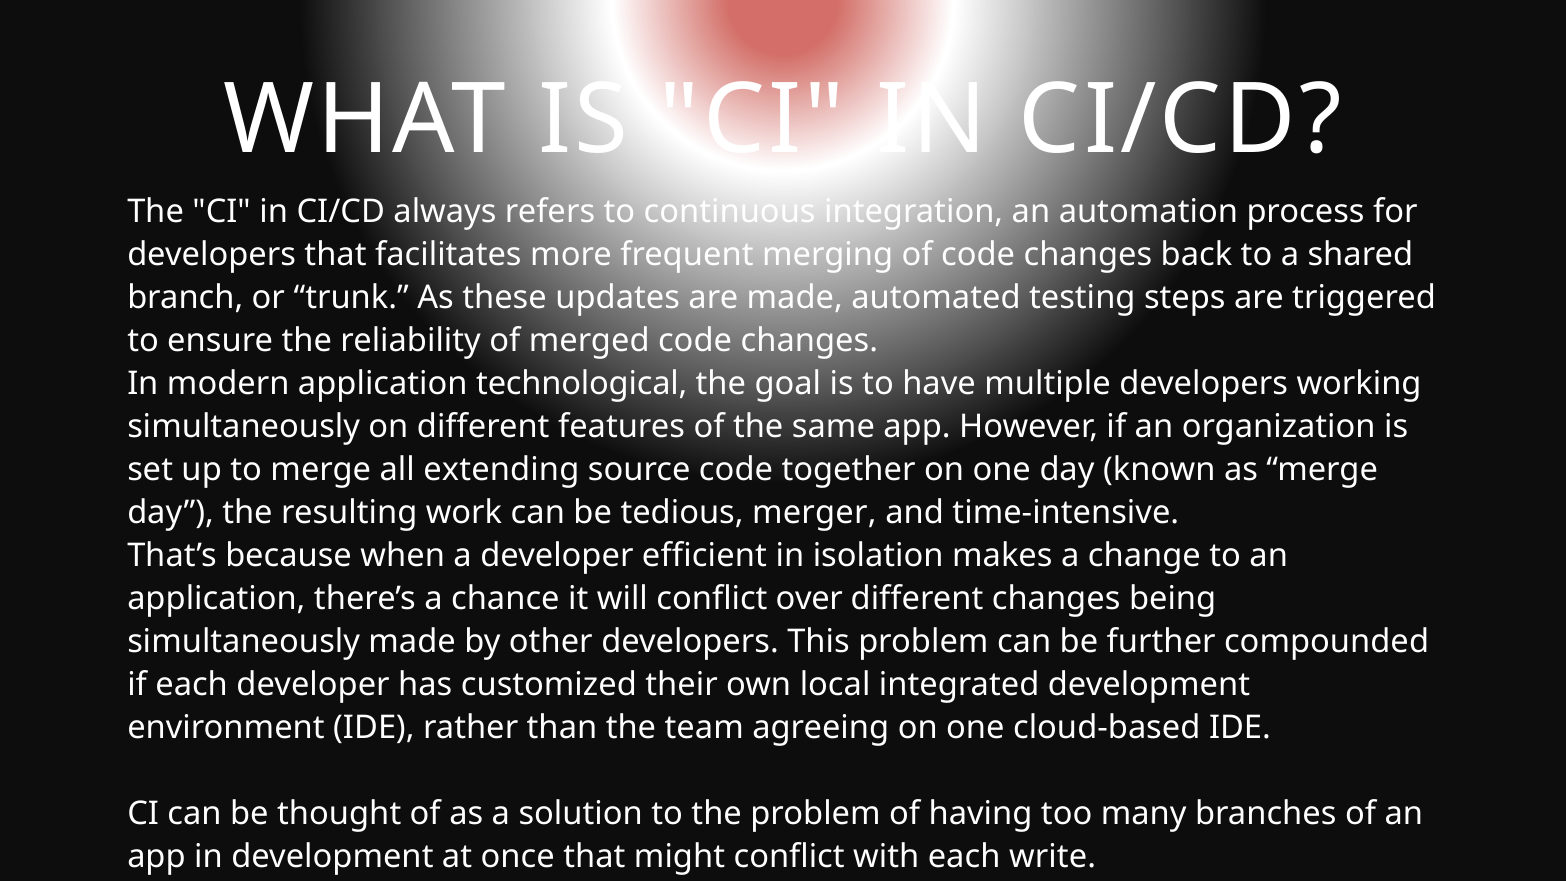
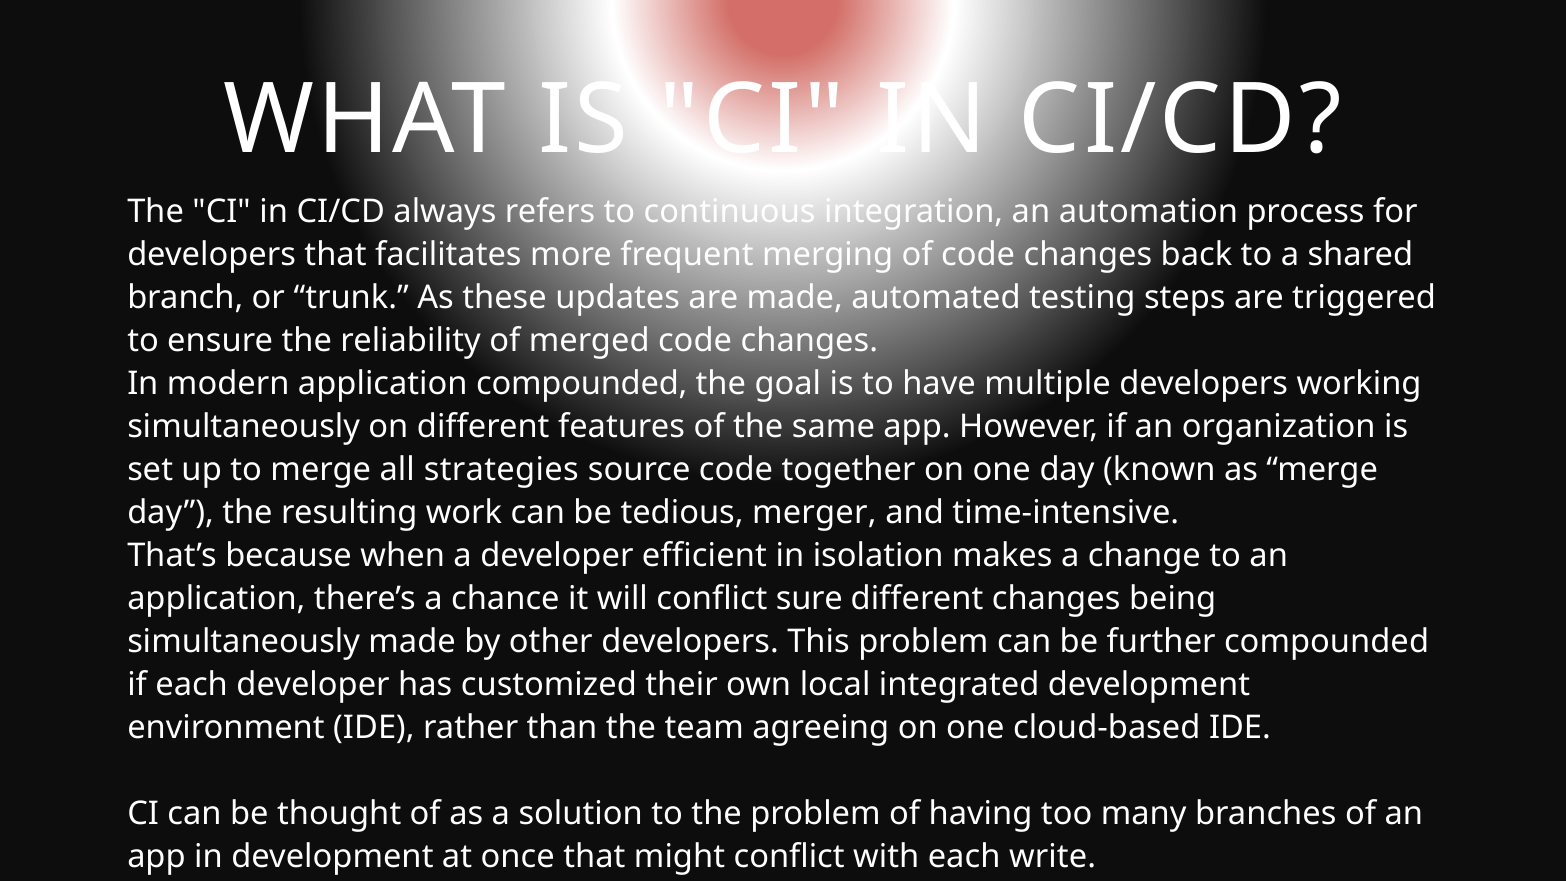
application technological: technological -> compounded
extending: extending -> strategies
over: over -> sure
